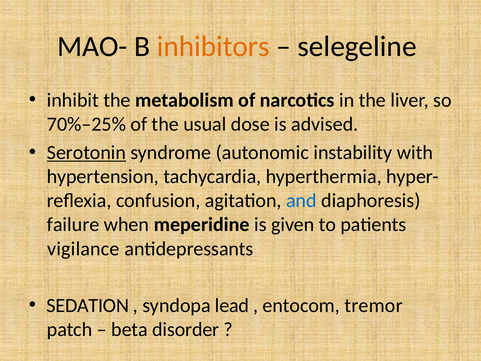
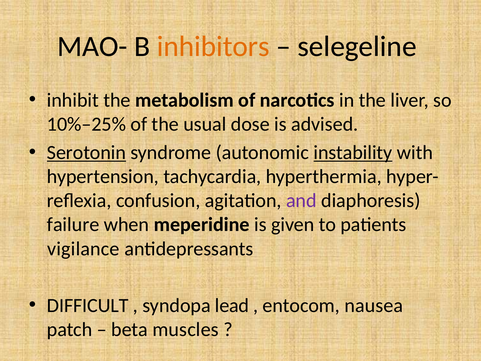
70%–25%: 70%–25% -> 10%–25%
instability underline: none -> present
and colour: blue -> purple
SEDATION: SEDATION -> DIFFICULT
tremor: tremor -> nausea
disorder: disorder -> muscles
